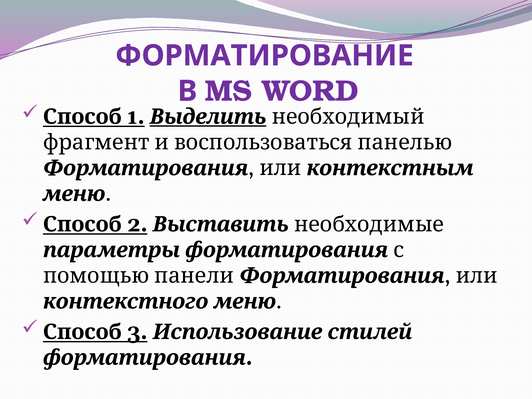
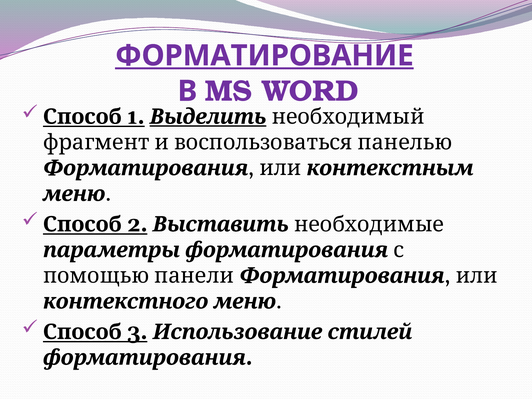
ФОРМАТИРОВАНИЕ underline: none -> present
